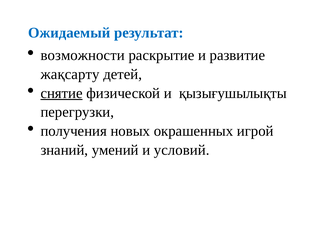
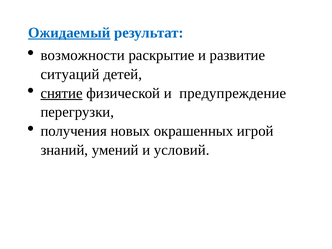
Ожидаемый underline: none -> present
жақсарту: жақсарту -> ситуаций
қызығушылықты: қызығушылықты -> предупреждение
